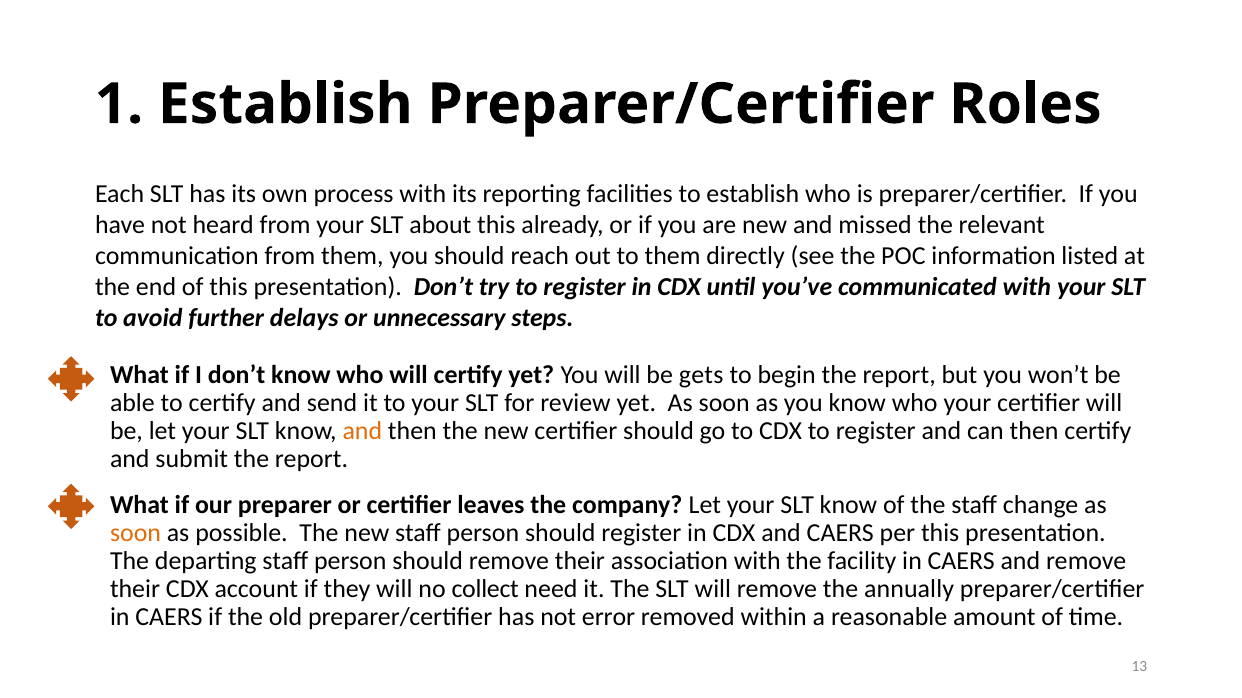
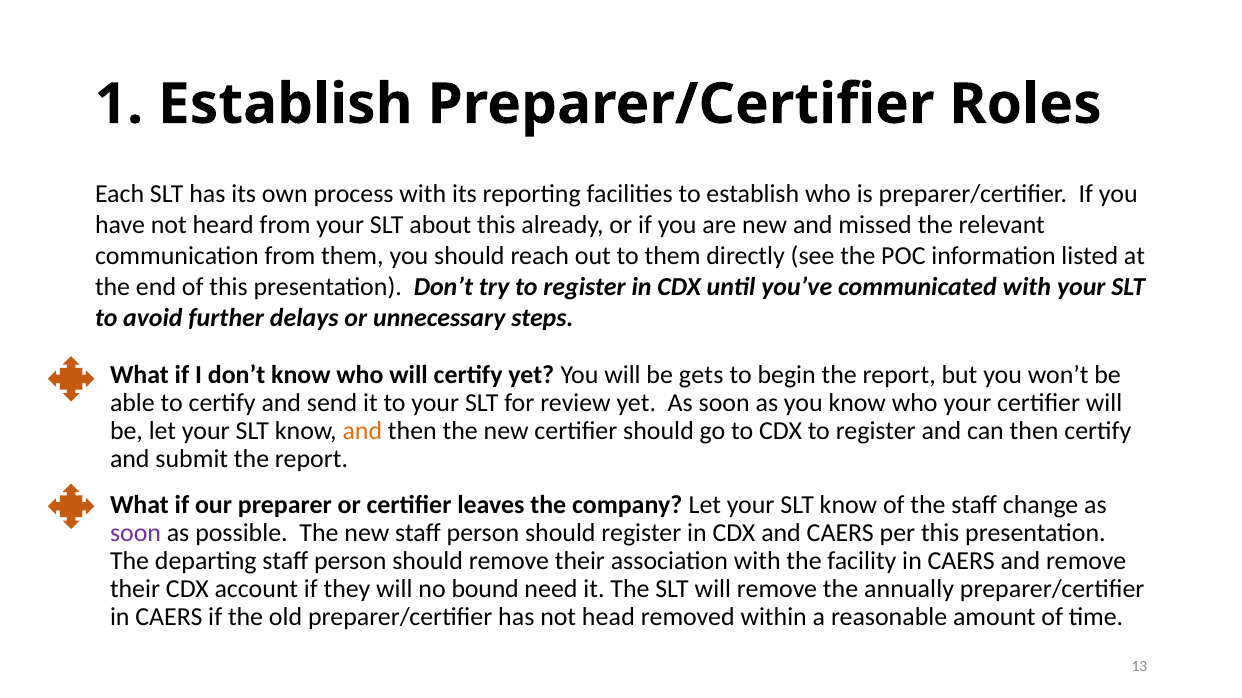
soon at (136, 533) colour: orange -> purple
collect: collect -> bound
error: error -> head
